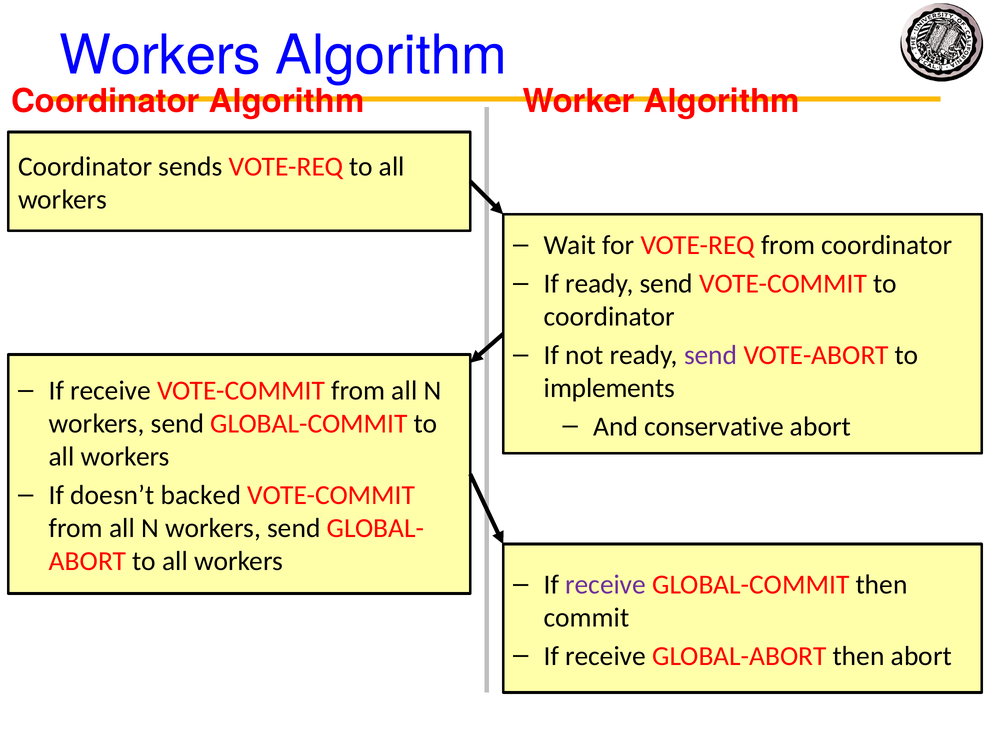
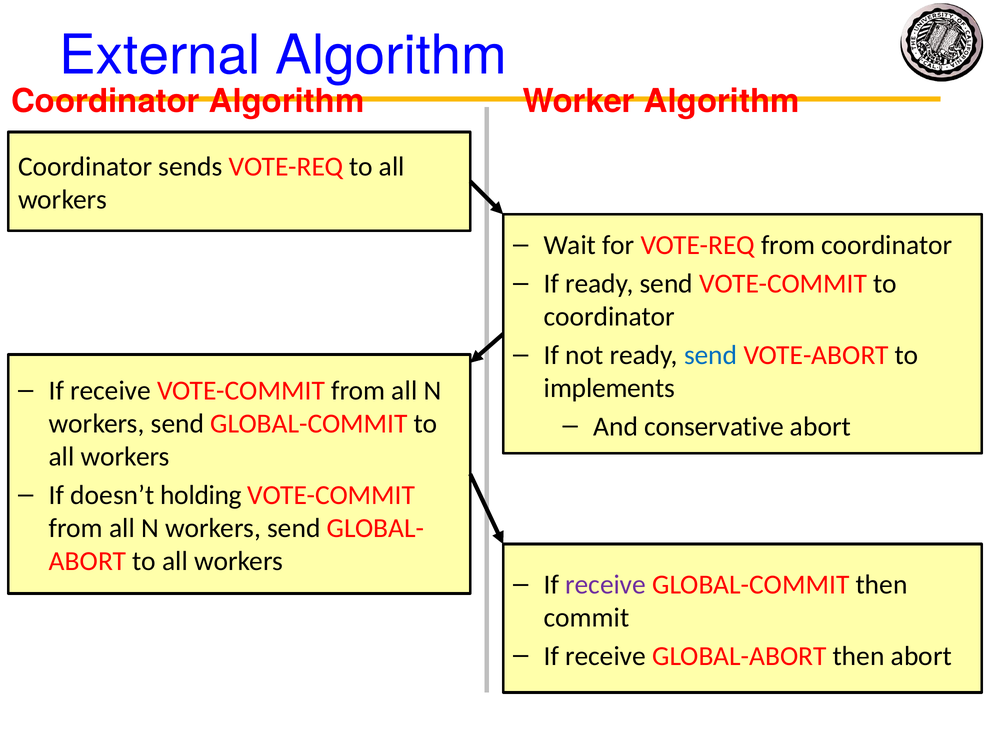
Workers at (160, 55): Workers -> External
send at (711, 355) colour: purple -> blue
backed: backed -> holding
